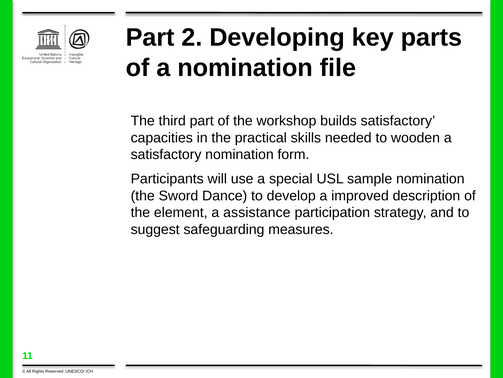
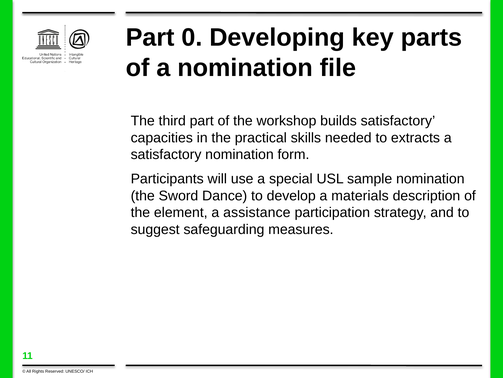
2: 2 -> 0
wooden: wooden -> extracts
improved: improved -> materials
